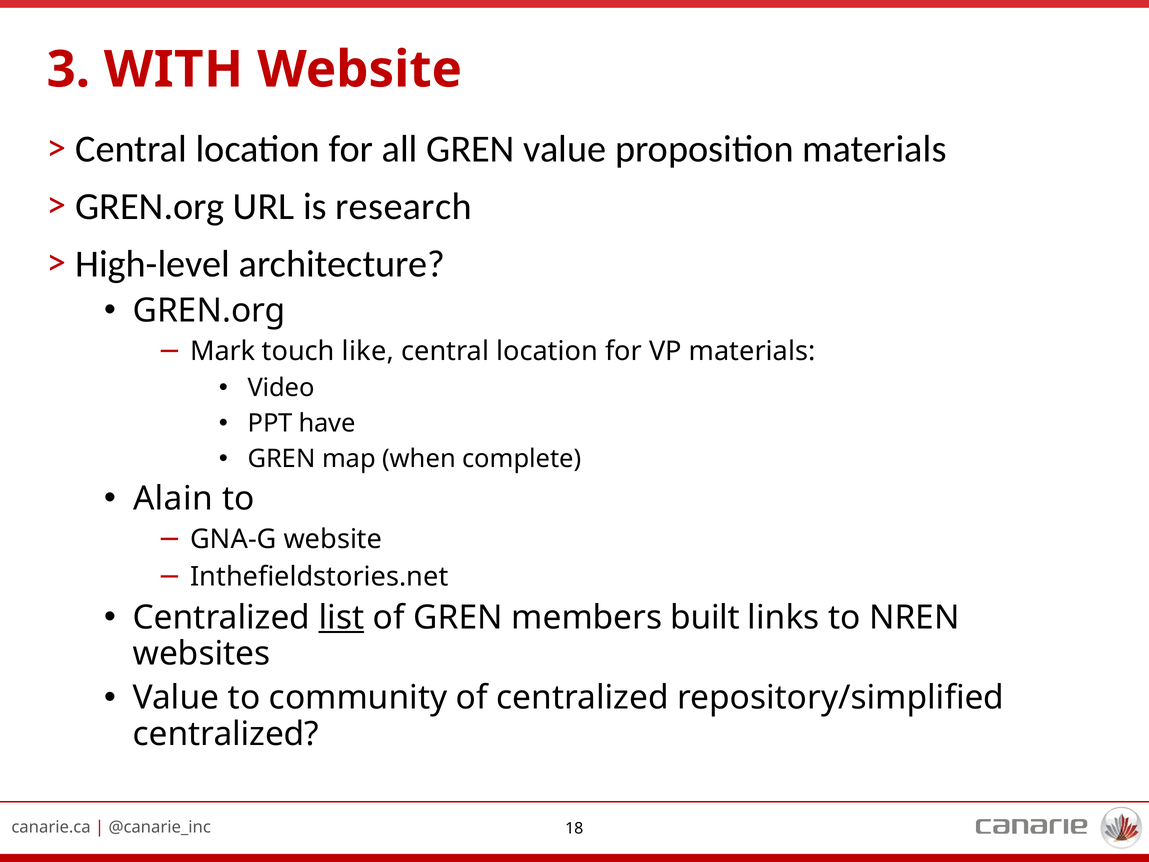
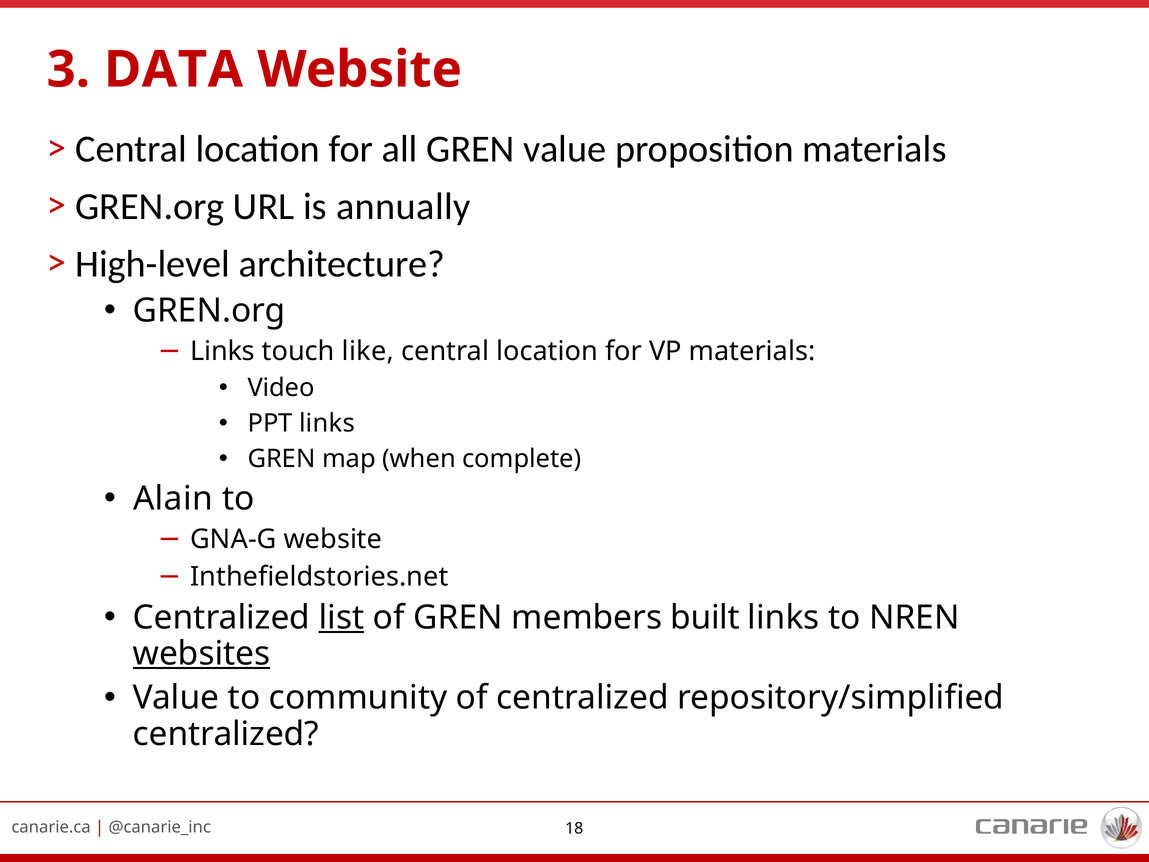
WITH: WITH -> DATA
research: research -> annually
Mark at (223, 351): Mark -> Links
PPT have: have -> links
websites underline: none -> present
